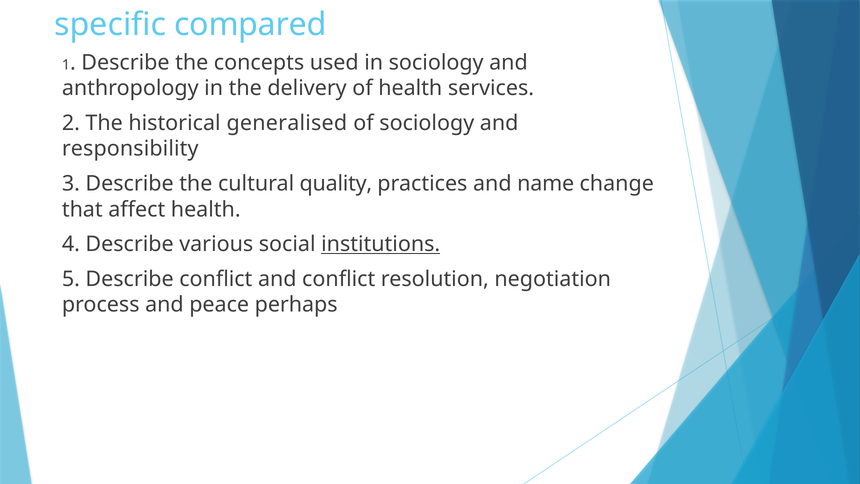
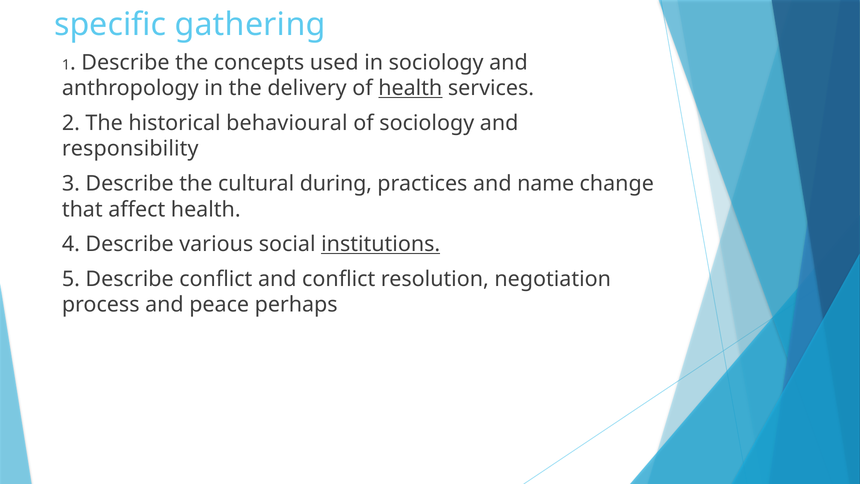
compared: compared -> gathering
health at (410, 88) underline: none -> present
generalised: generalised -> behavioural
quality: quality -> during
